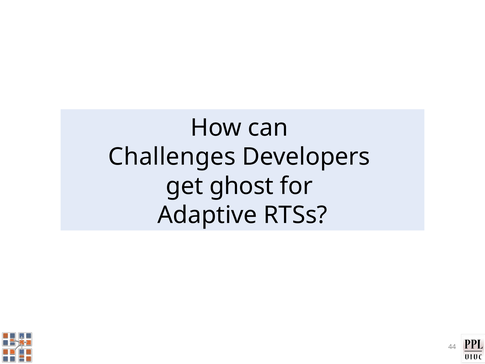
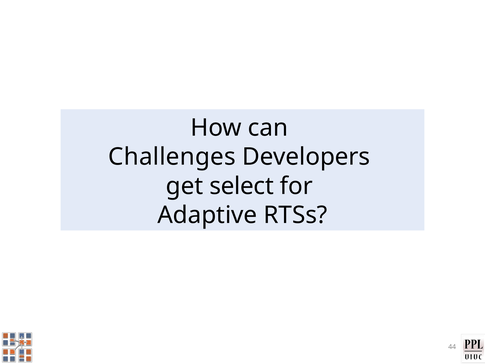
ghost: ghost -> select
